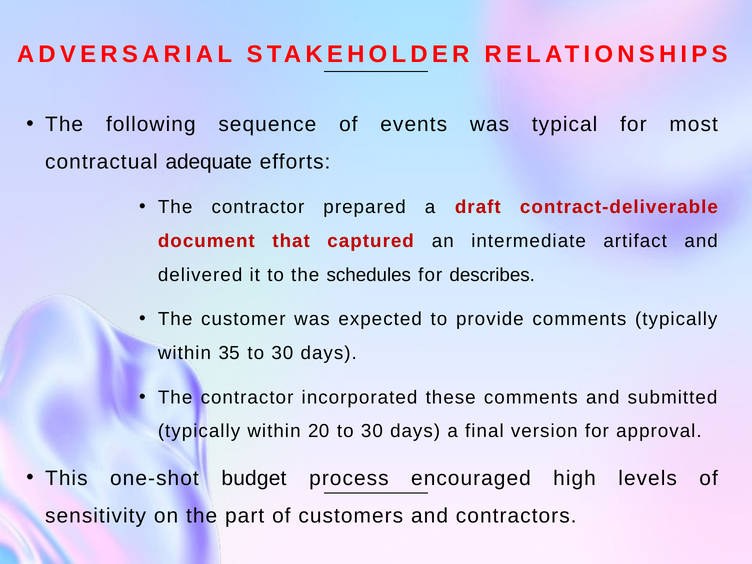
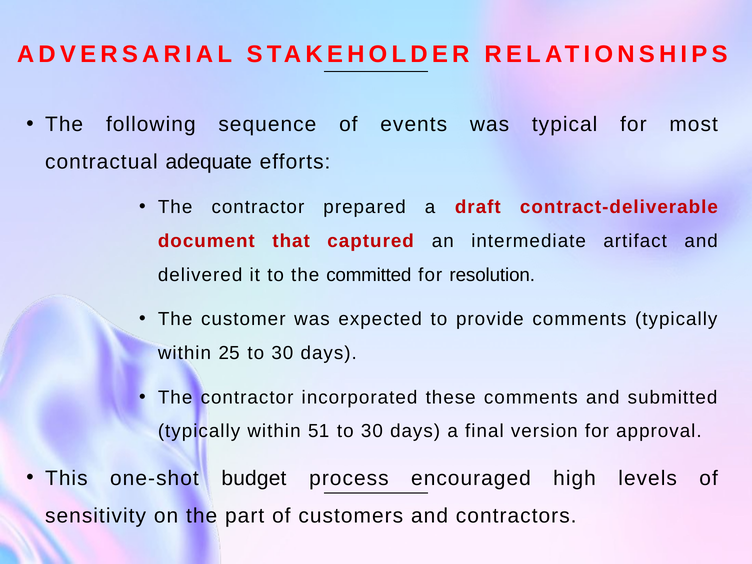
schedules: schedules -> committed
describes: describes -> resolution
35: 35 -> 25
20: 20 -> 51
